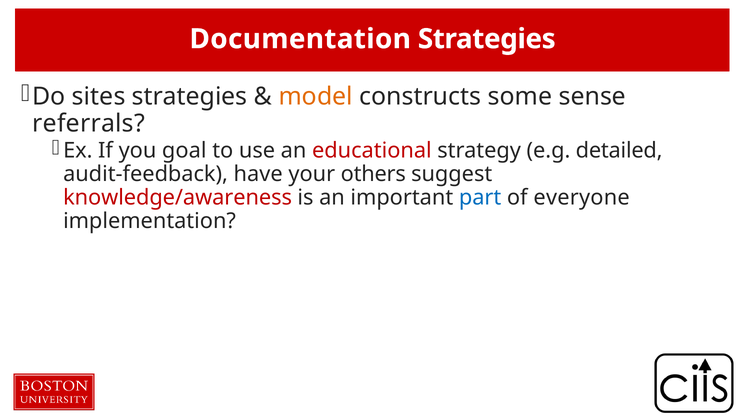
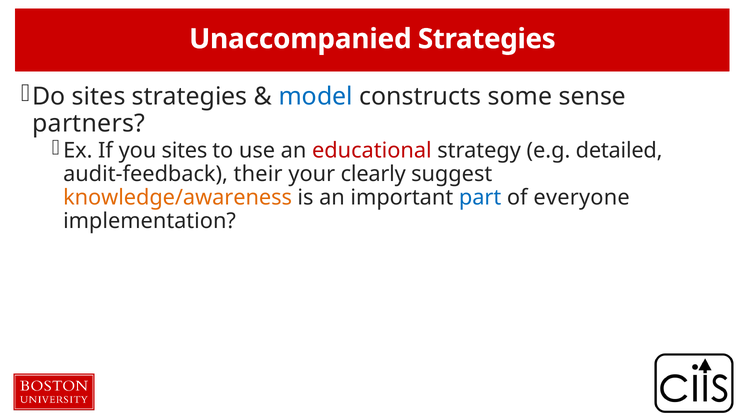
Documentation: Documentation -> Unaccompanied
model colour: orange -> blue
referrals: referrals -> partners
you goal: goal -> sites
have: have -> their
others: others -> clearly
knowledge/awareness colour: red -> orange
